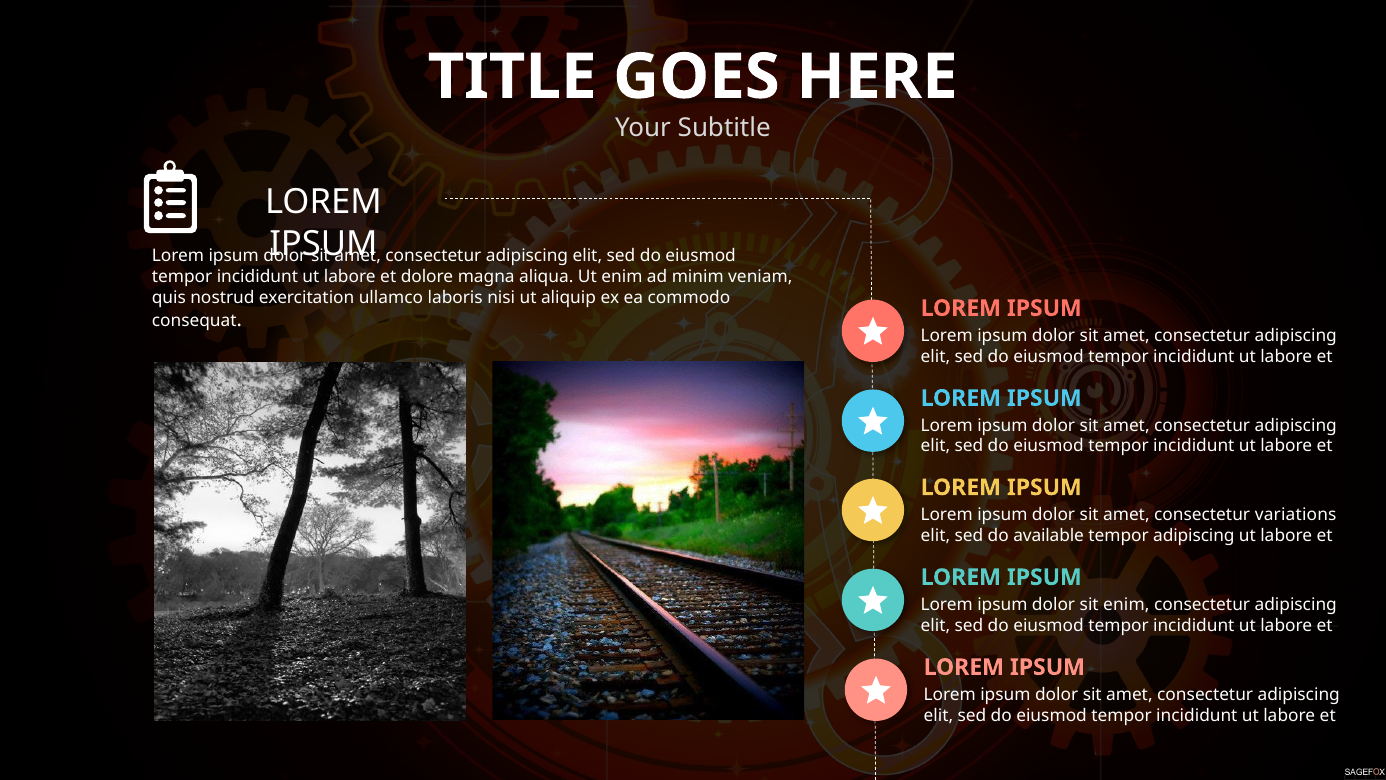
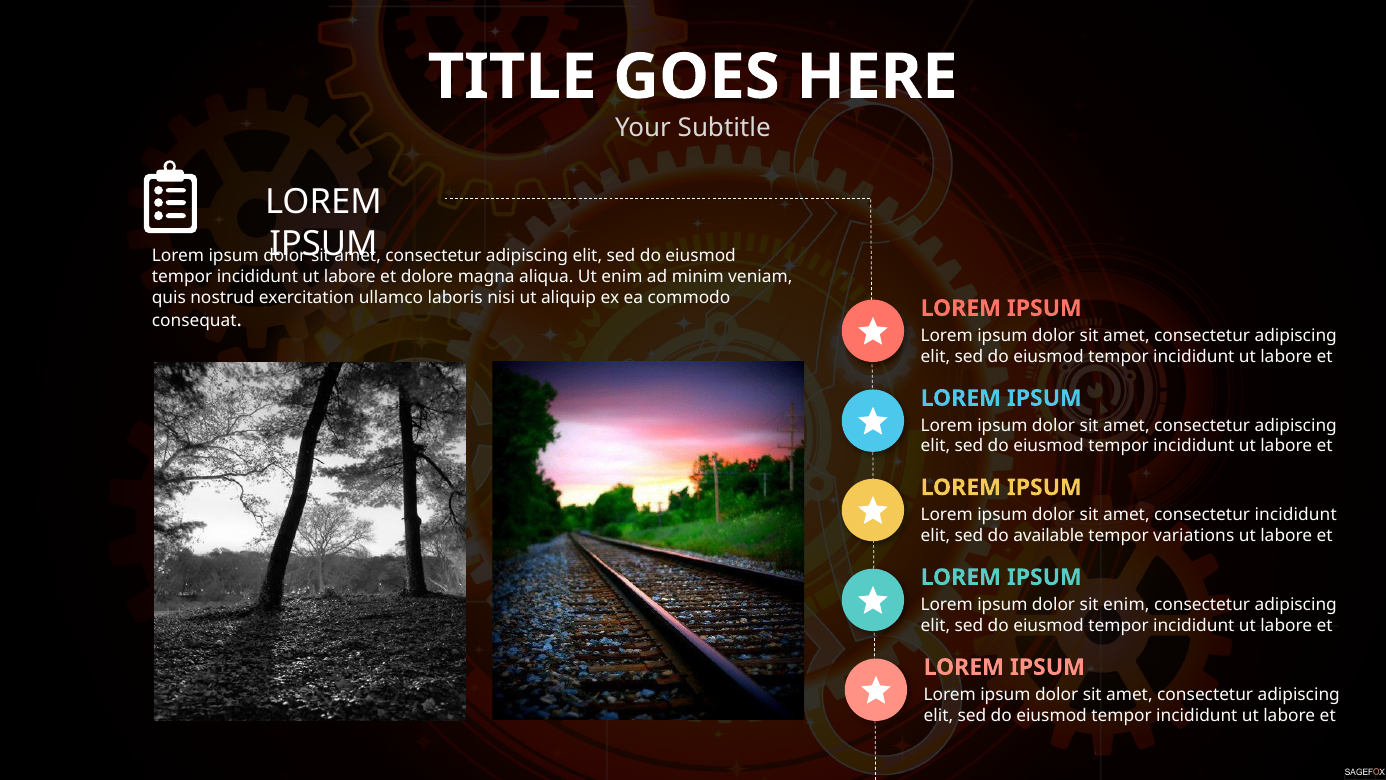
consectetur variations: variations -> incididunt
tempor adipiscing: adipiscing -> variations
